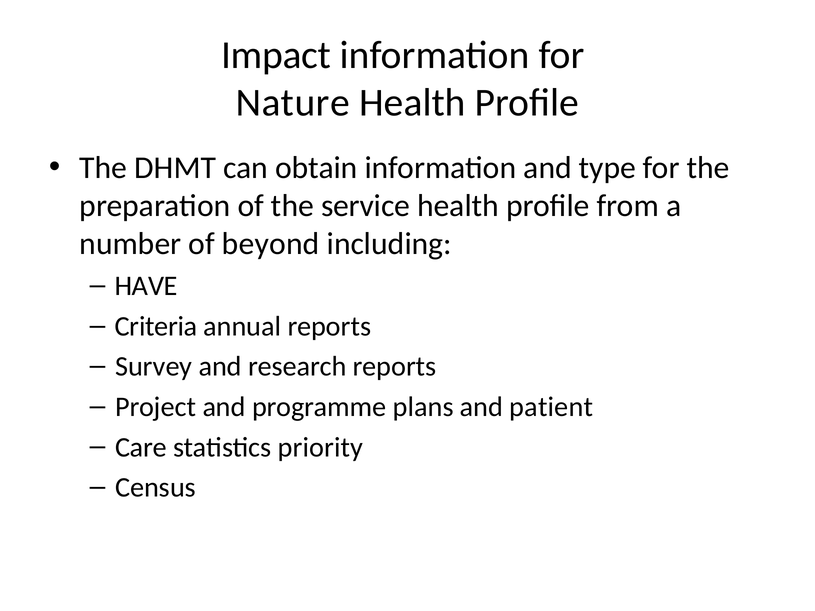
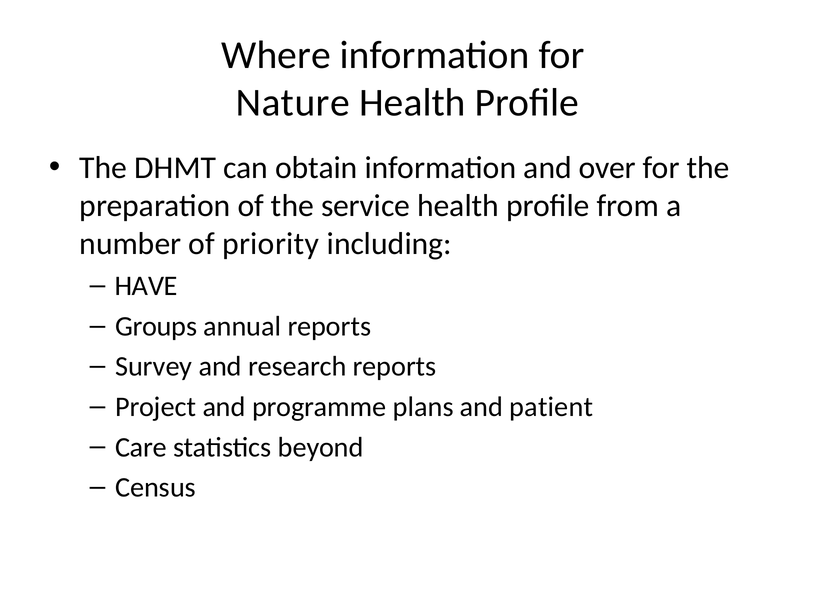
Impact: Impact -> Where
type: type -> over
beyond: beyond -> priority
Criteria: Criteria -> Groups
priority: priority -> beyond
